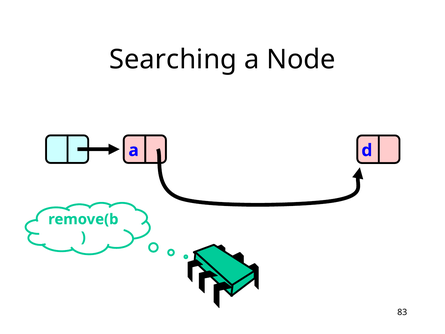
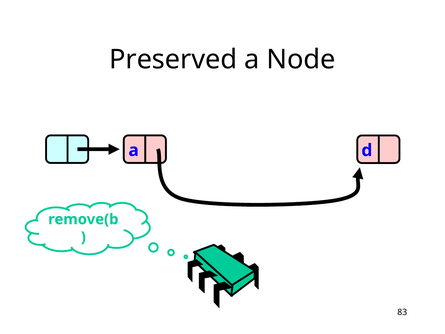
Searching: Searching -> Preserved
